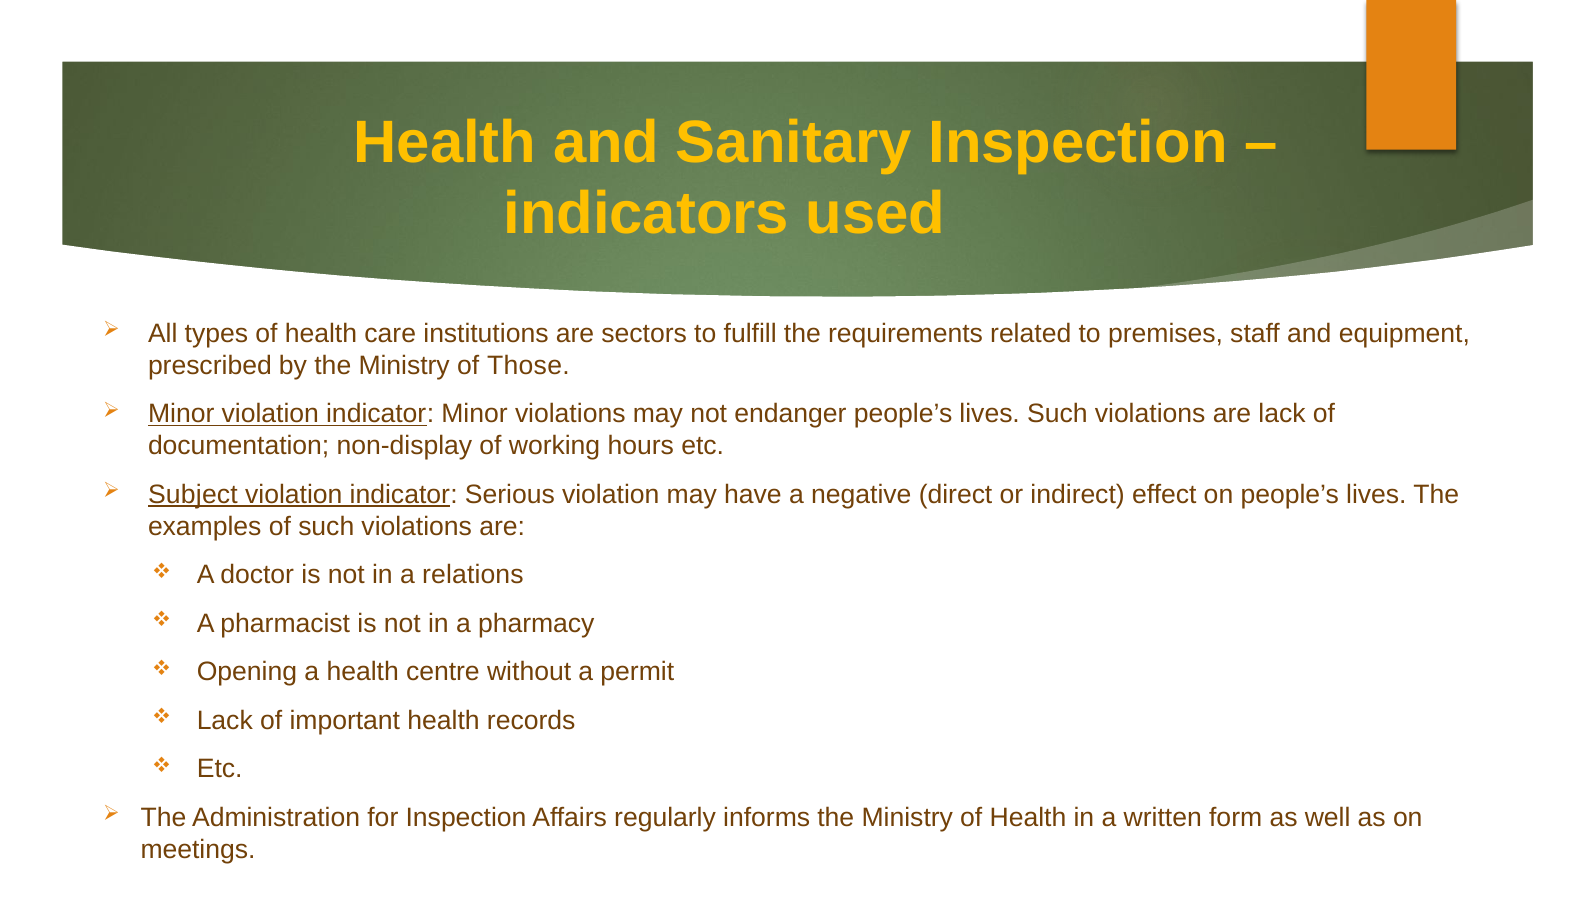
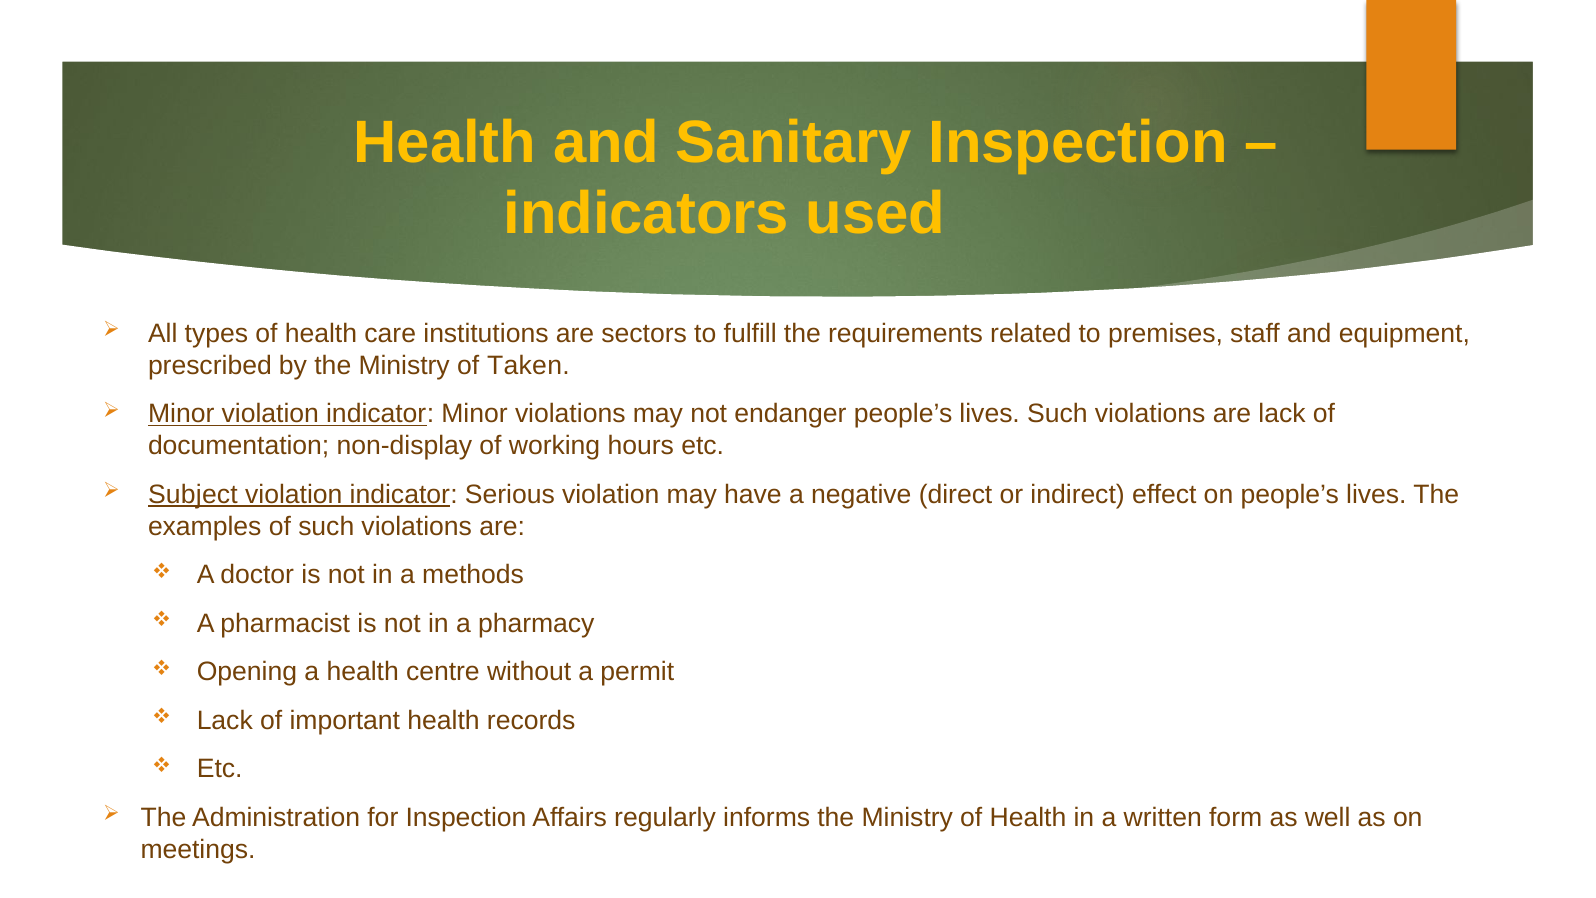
Those: Those -> Taken
relations: relations -> methods
